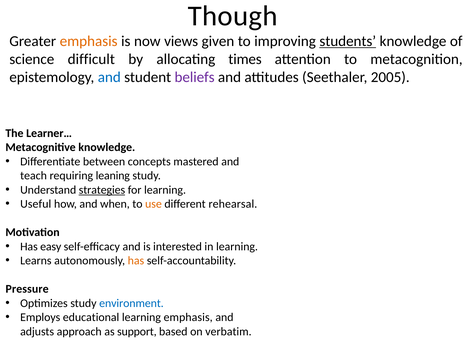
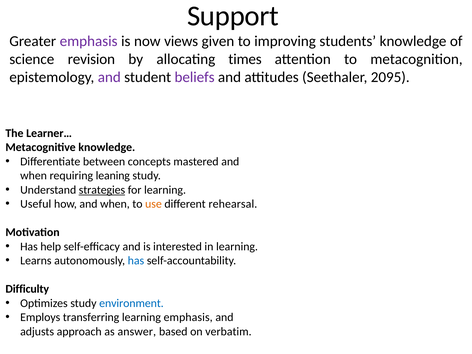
Though: Though -> Support
emphasis at (89, 41) colour: orange -> purple
students underline: present -> none
difficult: difficult -> revision
and at (109, 77) colour: blue -> purple
2005: 2005 -> 2095
teach at (34, 176): teach -> when
easy: easy -> help
has at (136, 261) colour: orange -> blue
Pressure: Pressure -> Difficulty
educational: educational -> transferring
support: support -> answer
